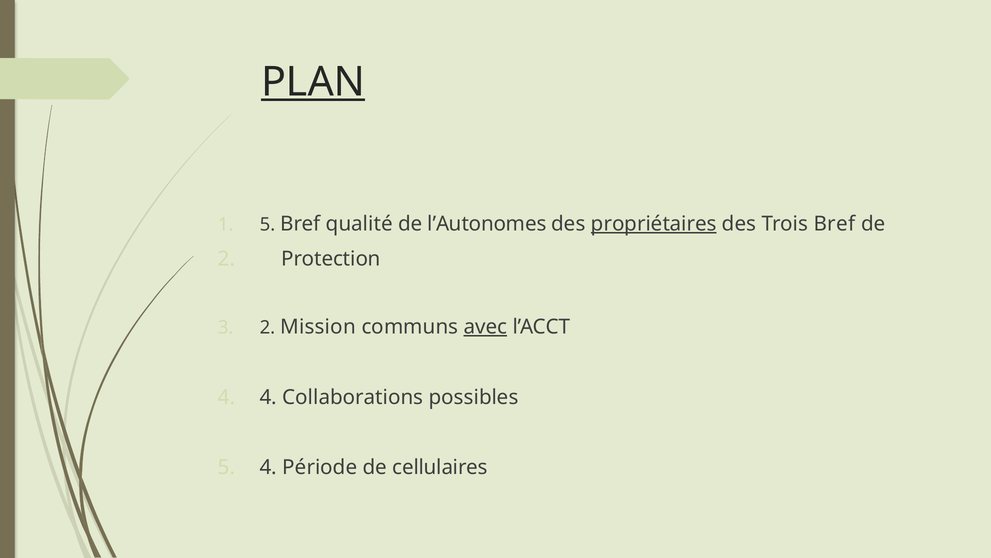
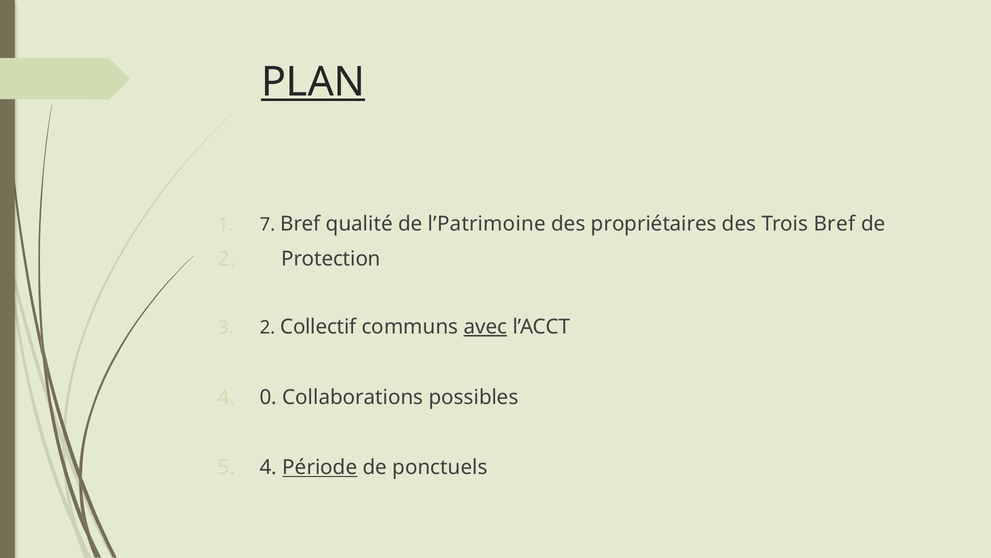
1 5: 5 -> 7
l’Autonomes: l’Autonomes -> l’Patrimoine
propriétaires underline: present -> none
Mission: Mission -> Collectif
4 4: 4 -> 0
Période underline: none -> present
cellulaires: cellulaires -> ponctuels
